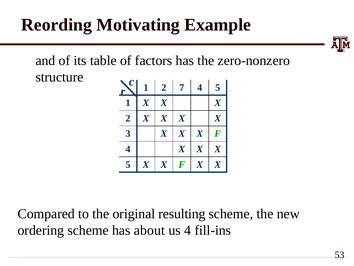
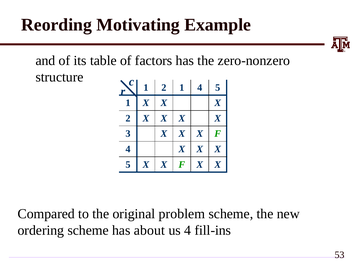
2 7: 7 -> 1
resulting: resulting -> problem
